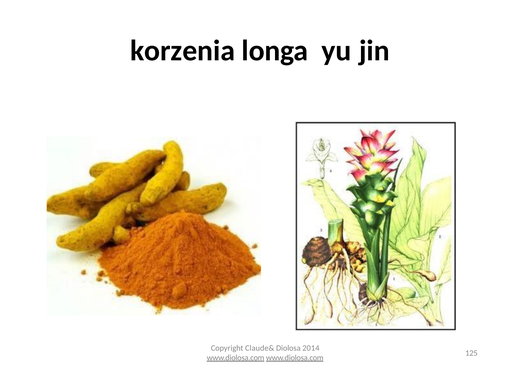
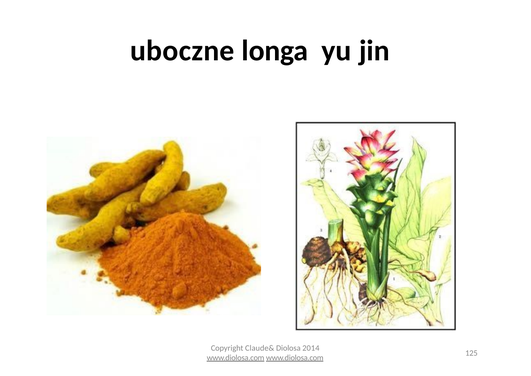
korzenia: korzenia -> uboczne
